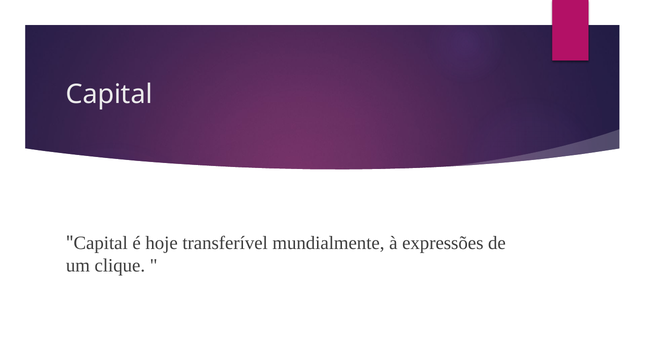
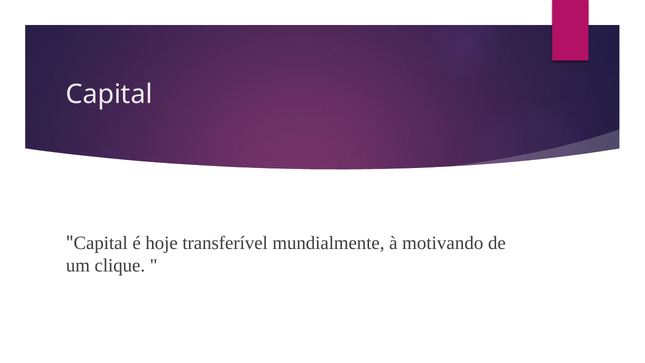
expressões: expressões -> motivando
